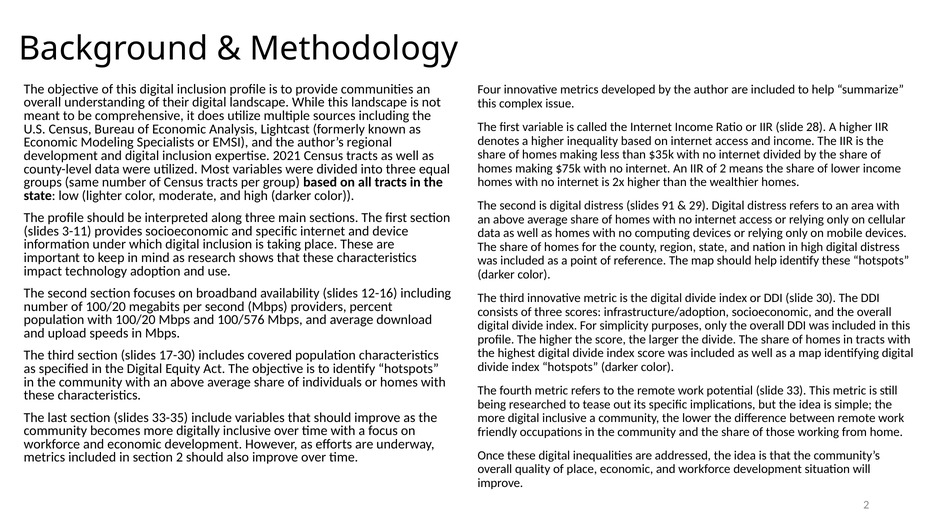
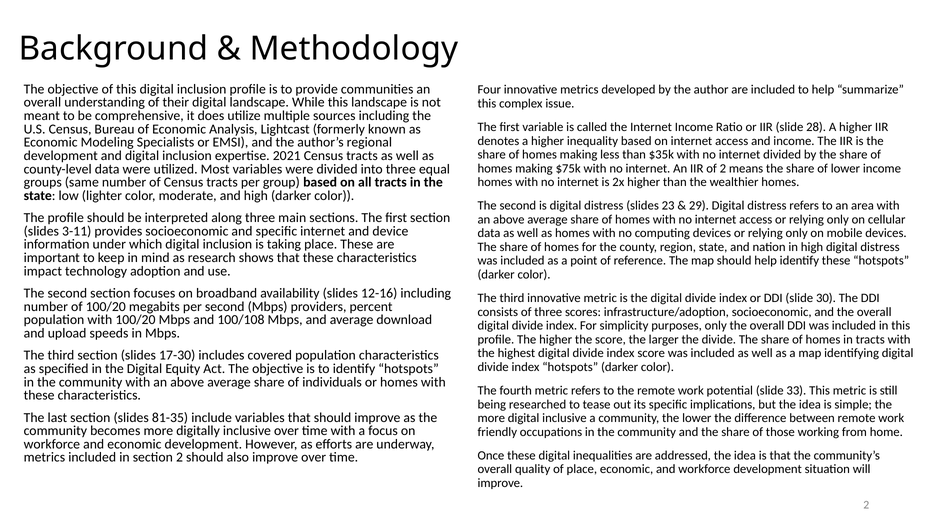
91: 91 -> 23
100/576: 100/576 -> 100/108
33-35: 33-35 -> 81-35
